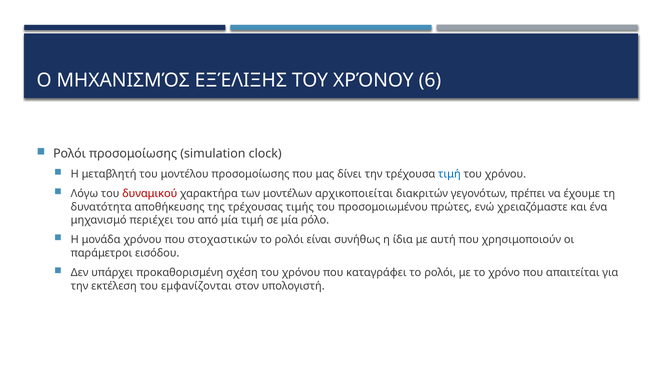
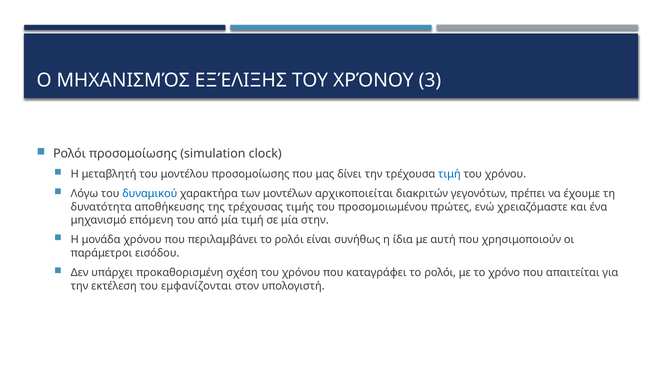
6: 6 -> 3
δυναμικού colour: red -> blue
περιέχει: περιέχει -> επόµενη
ρόλο: ρόλο -> στην
στοχαστικών: στοχαστικών -> περιλαμβάνει
